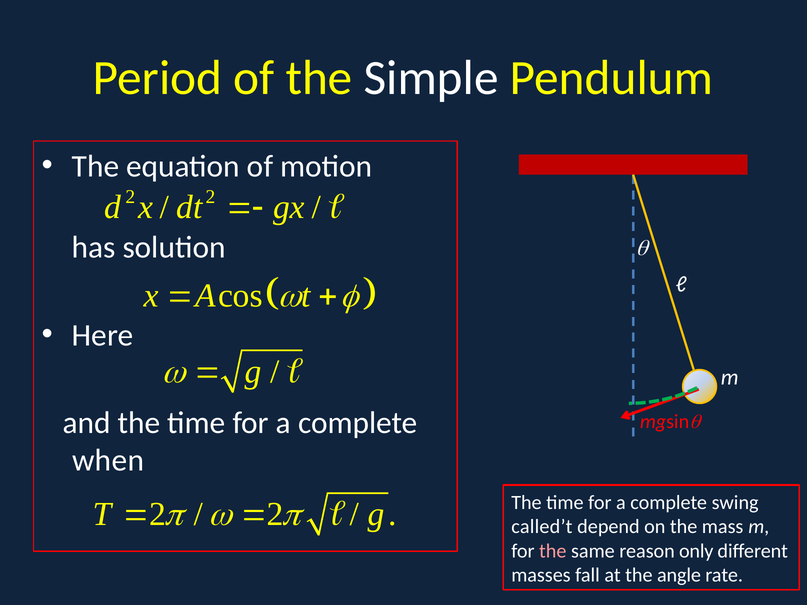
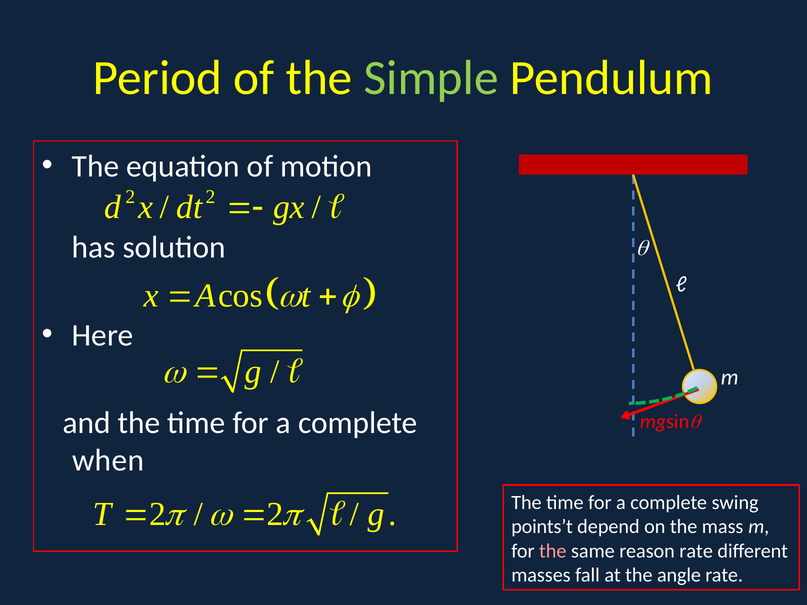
Simple colour: white -> light green
called’t: called’t -> points’t
reason only: only -> rate
